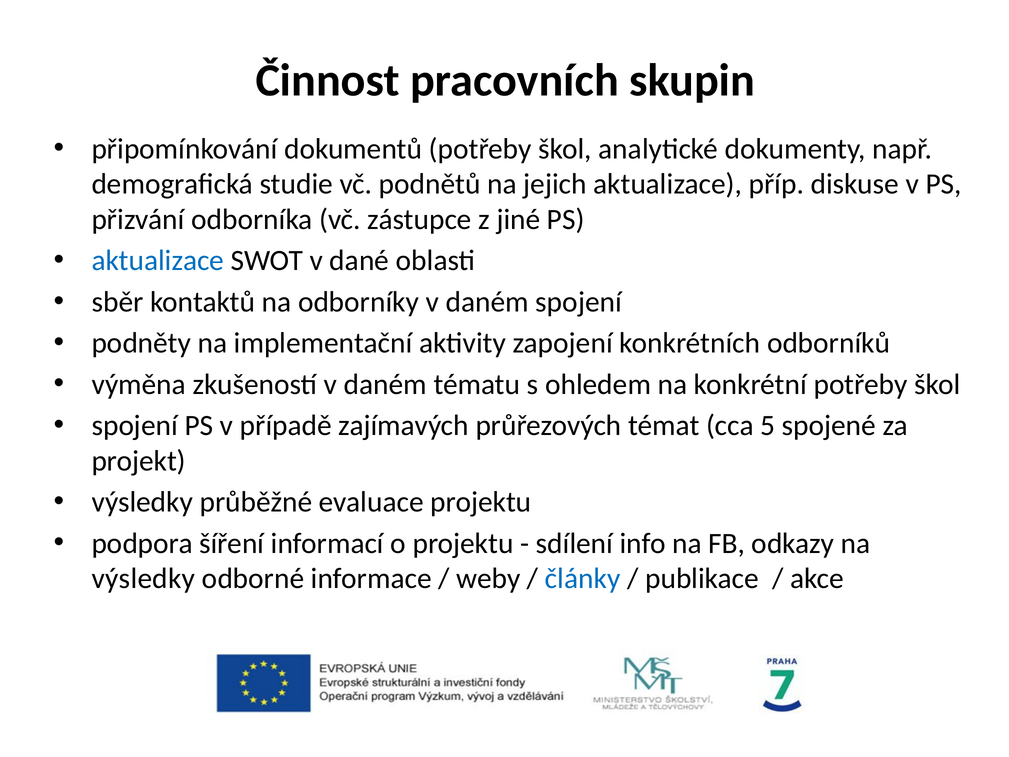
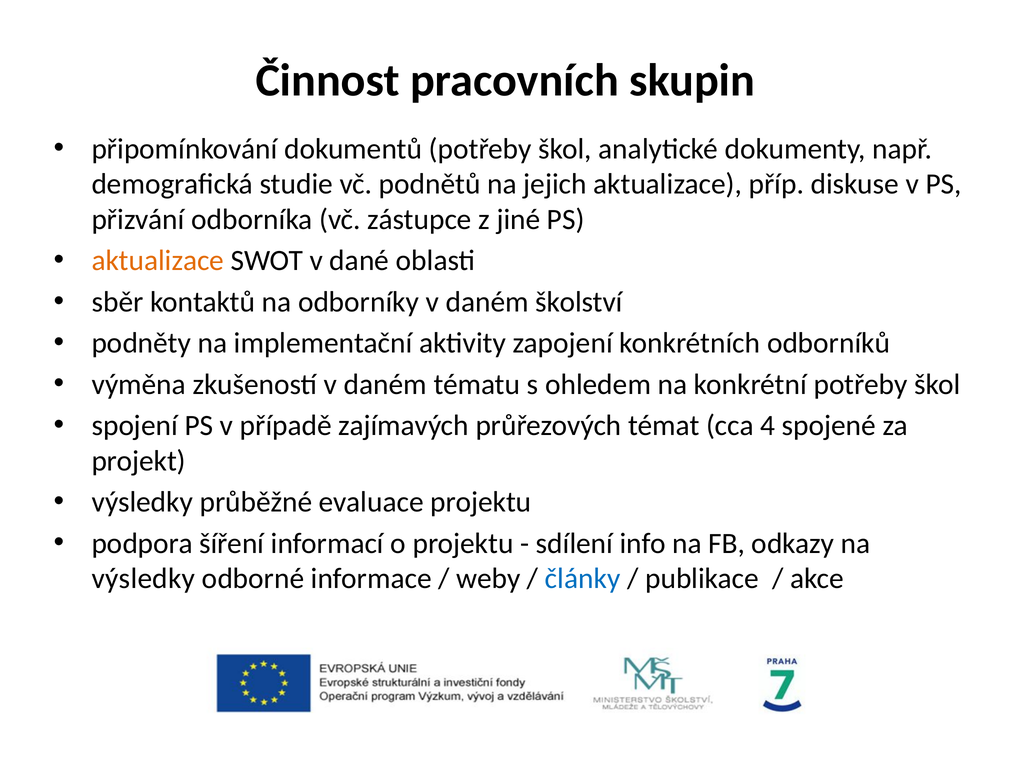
aktualizace at (158, 261) colour: blue -> orange
daném spojení: spojení -> školství
5: 5 -> 4
